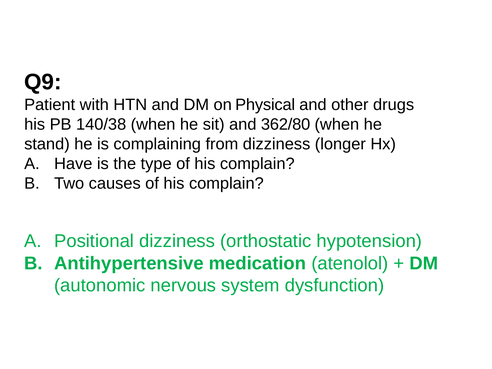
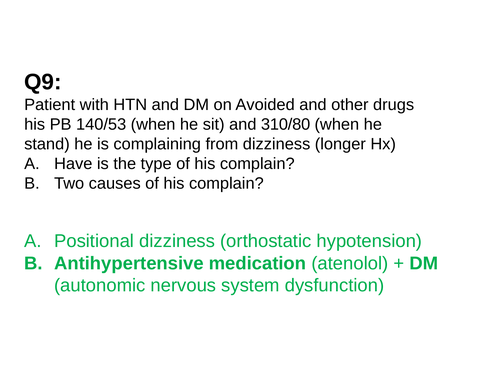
Physical: Physical -> Avoided
140/38: 140/38 -> 140/53
362/80: 362/80 -> 310/80
